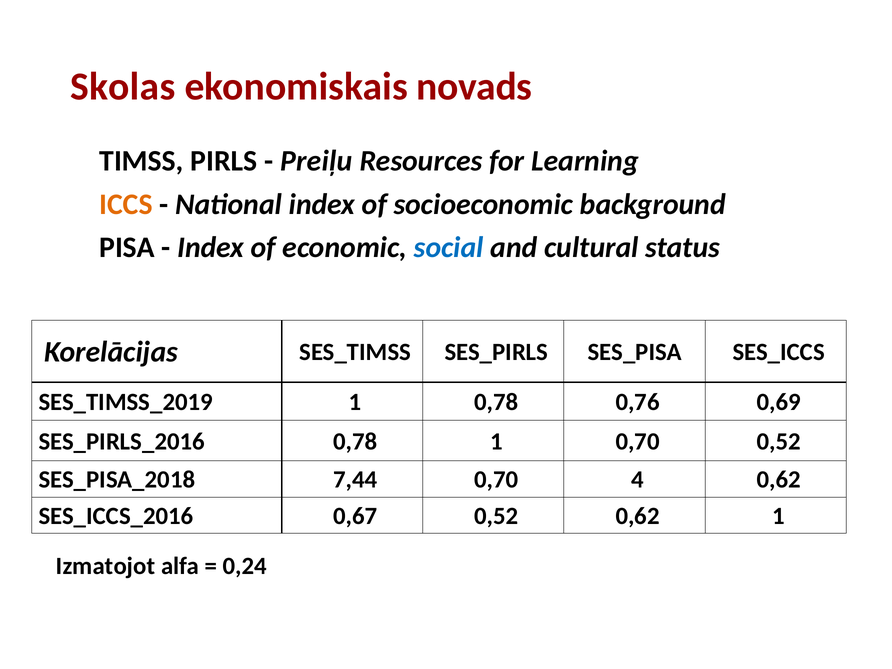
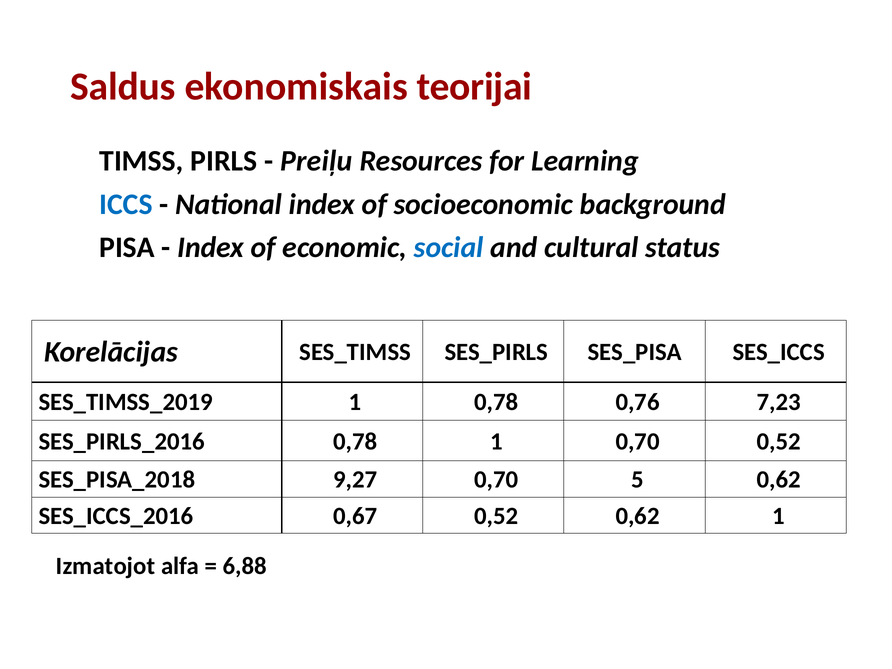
Skolas: Skolas -> Saldus
novads: novads -> teorijai
ICCS colour: orange -> blue
0,69: 0,69 -> 7,23
7,44: 7,44 -> 9,27
4: 4 -> 5
0,24: 0,24 -> 6,88
